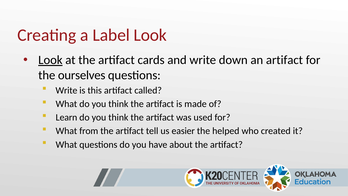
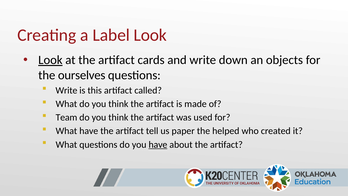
an artifact: artifact -> objects
Learn: Learn -> Team
What from: from -> have
easier: easier -> paper
have at (158, 144) underline: none -> present
